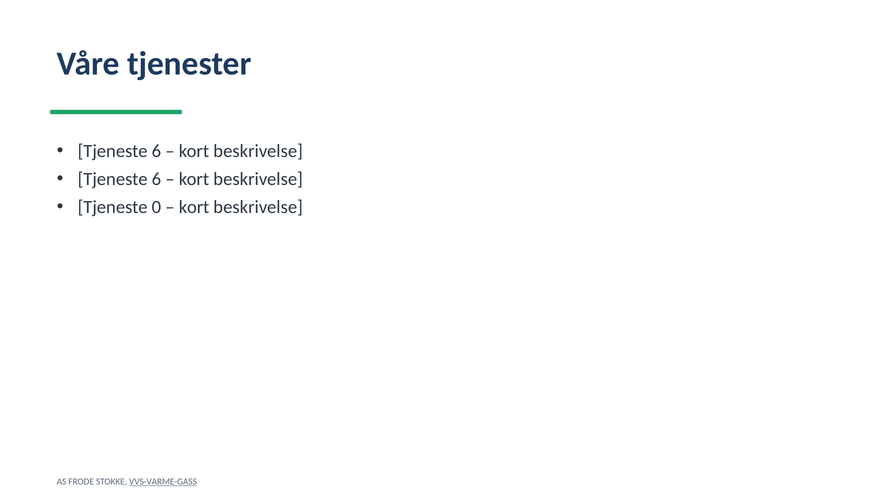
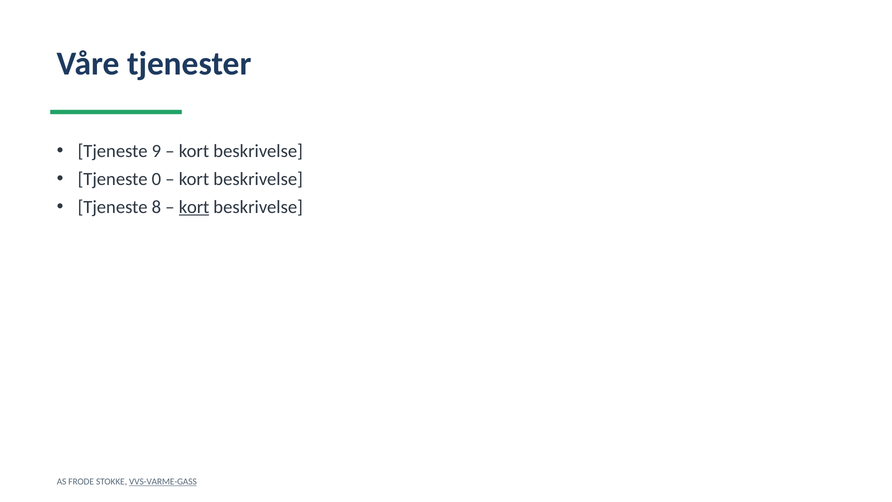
6 at (156, 151): 6 -> 9
6 at (156, 179): 6 -> 0
0: 0 -> 8
kort at (194, 207) underline: none -> present
